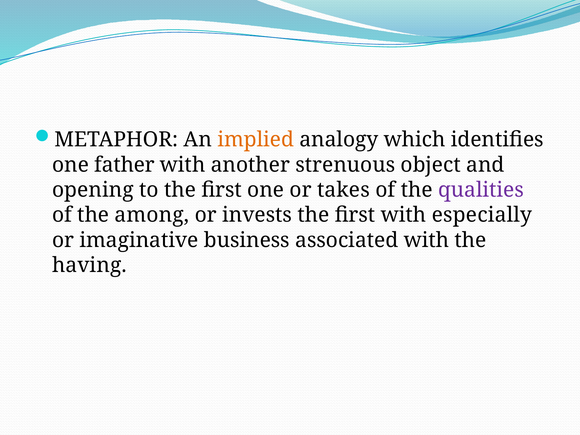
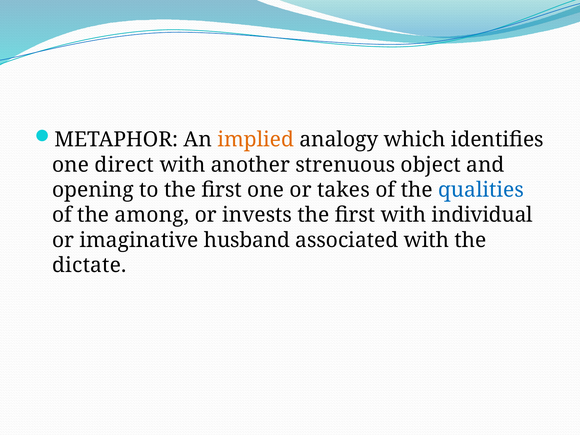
father: father -> direct
qualities colour: purple -> blue
especially: especially -> individual
business: business -> husband
having: having -> dictate
